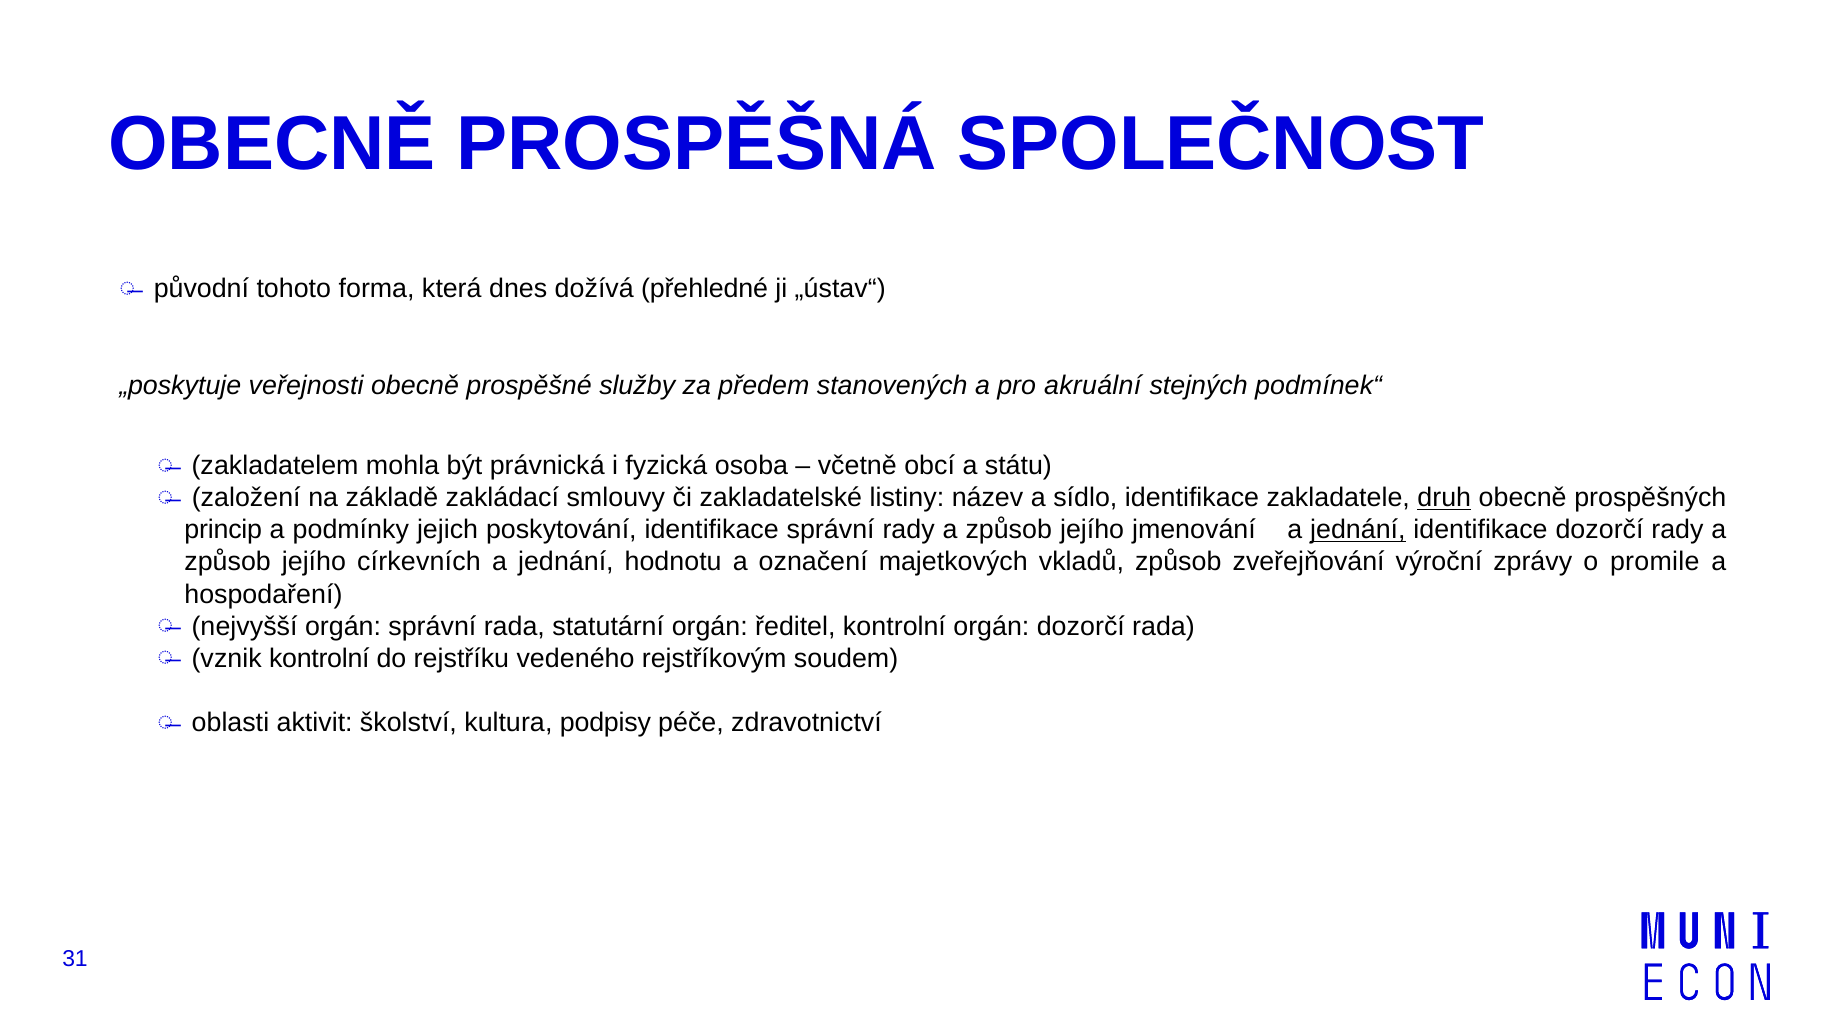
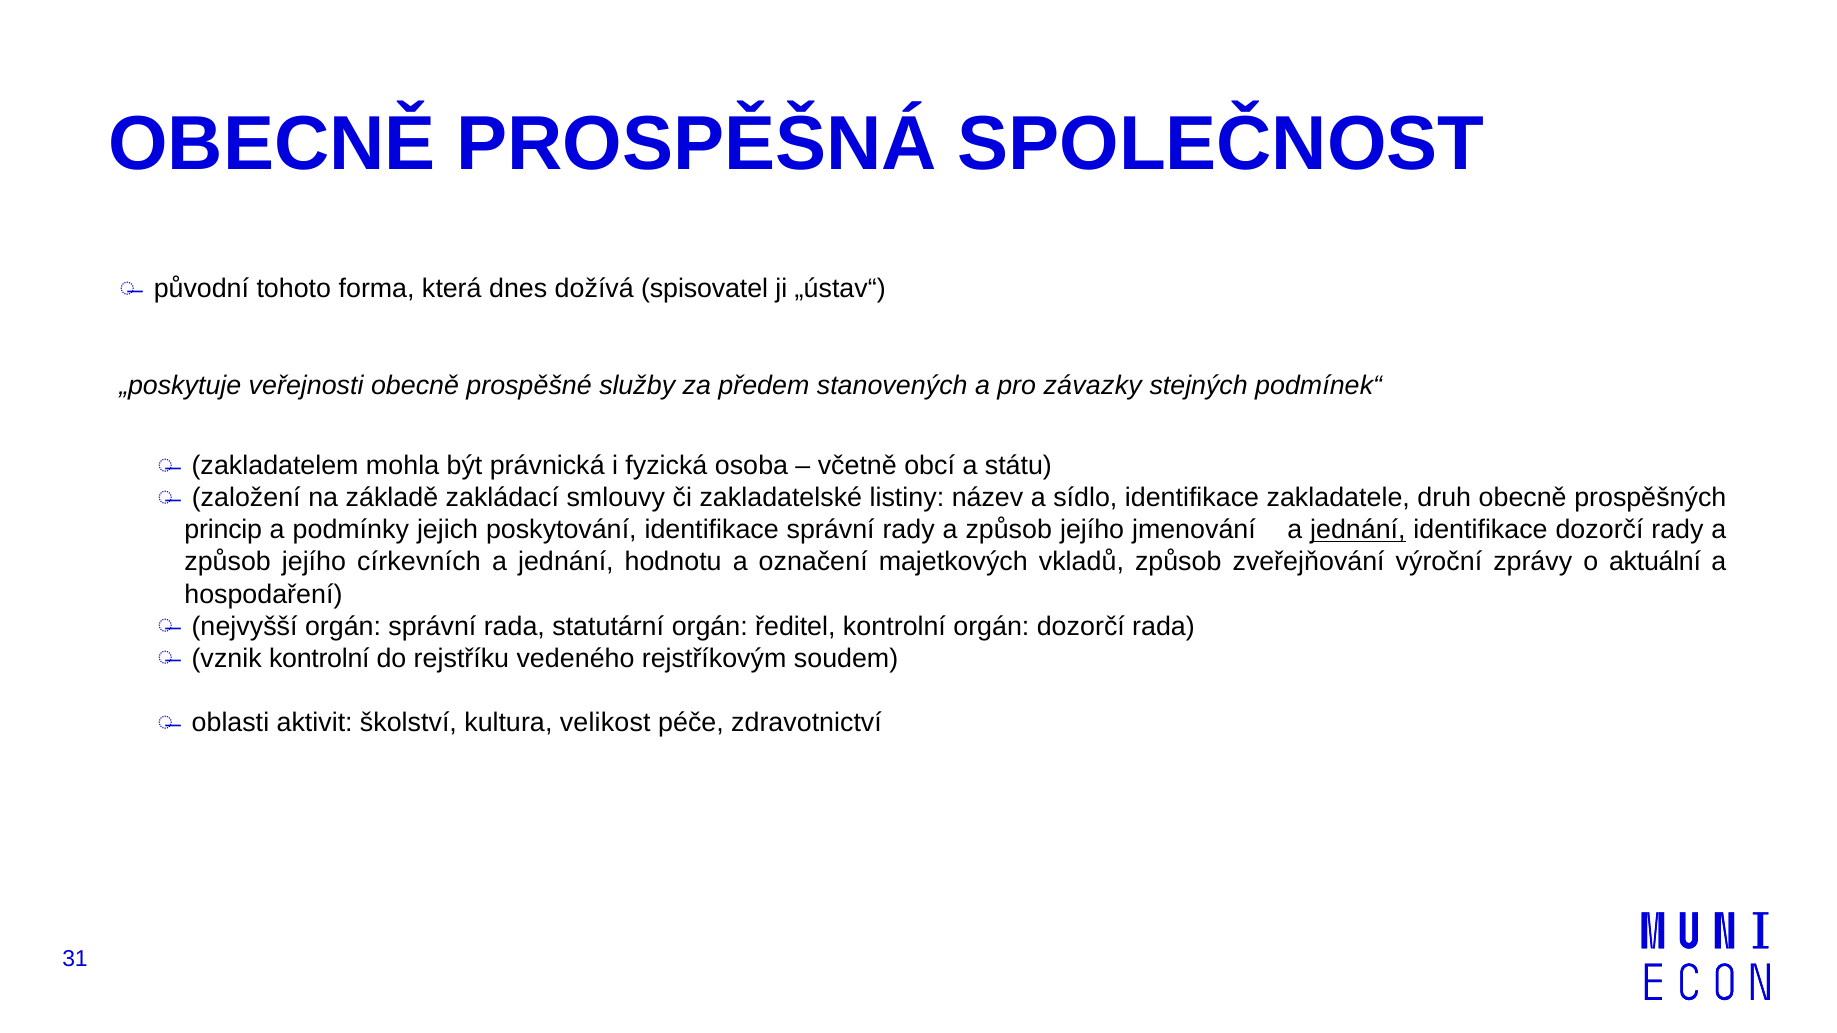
přehledné: přehledné -> spisovatel
akruální: akruální -> závazky
druh underline: present -> none
promile: promile -> aktuální
podpisy: podpisy -> velikost
